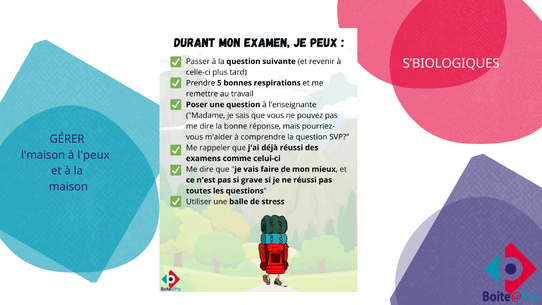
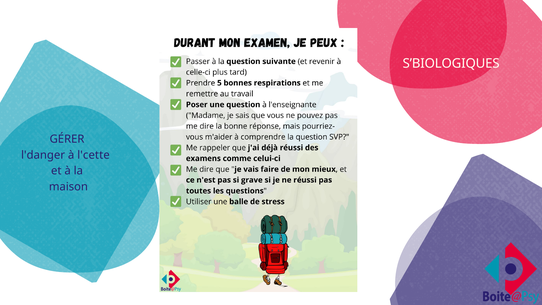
l'maison: l'maison -> l'danger
l'peux: l'peux -> l'cette
